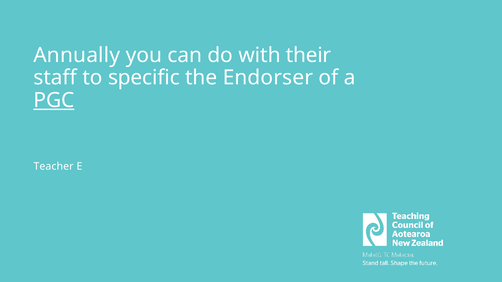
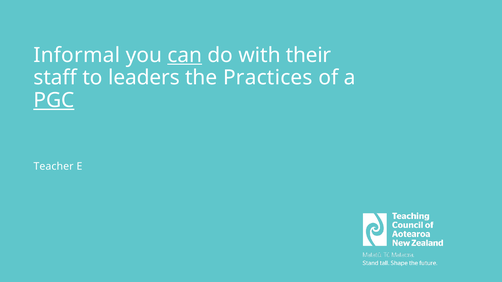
Annually: Annually -> Informal
can underline: none -> present
specific: specific -> leaders
Endorser: Endorser -> Practices
